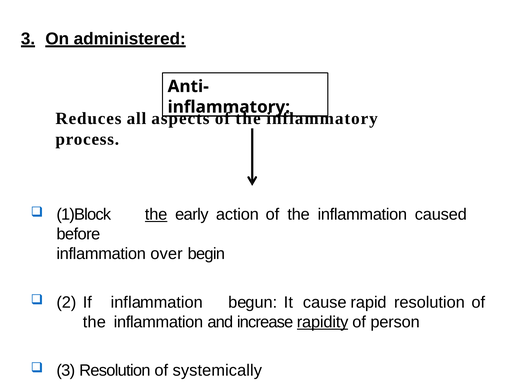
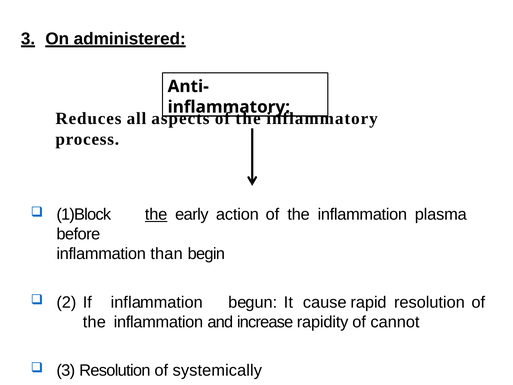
caused: caused -> plasma
over: over -> than
rapidity underline: present -> none
person: person -> cannot
